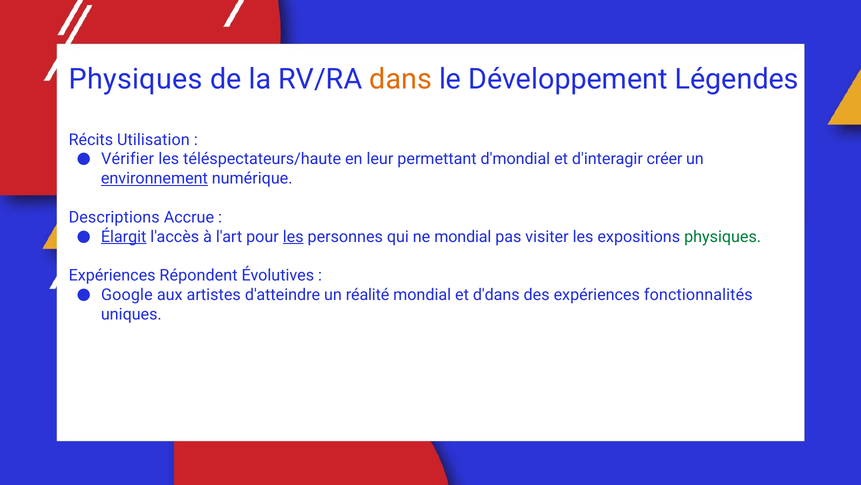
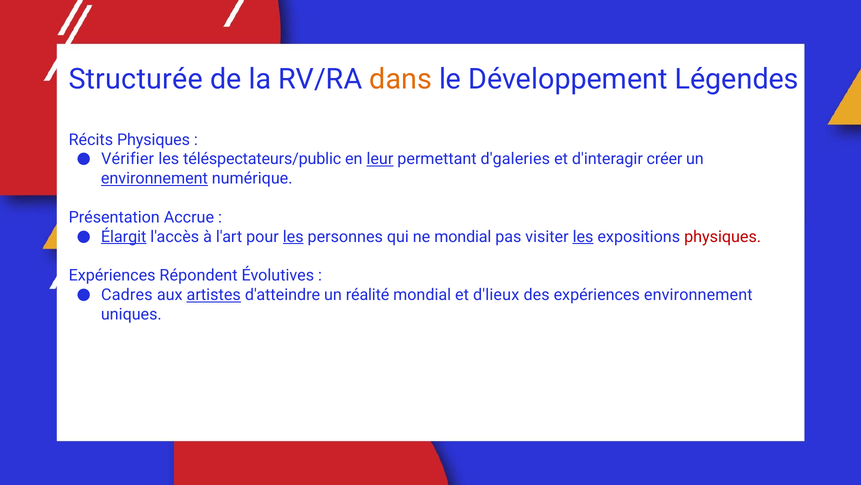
Physiques at (136, 79): Physiques -> Structurée
Récits Utilisation: Utilisation -> Physiques
téléspectateurs/haute: téléspectateurs/haute -> téléspectateurs/public
leur underline: none -> present
d'mondial: d'mondial -> d'galeries
Descriptions: Descriptions -> Présentation
les at (583, 236) underline: none -> present
physiques at (723, 236) colour: green -> red
Google: Google -> Cadres
artistes underline: none -> present
d'dans: d'dans -> d'lieux
expériences fonctionnalités: fonctionnalités -> environnement
